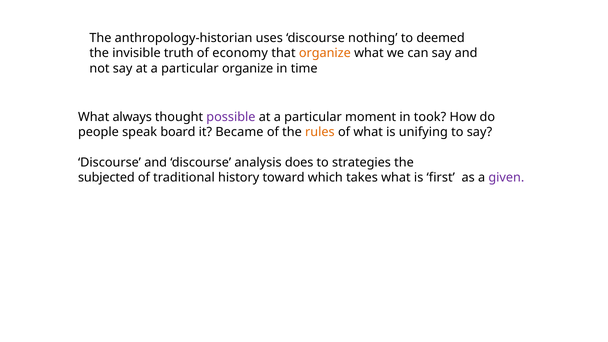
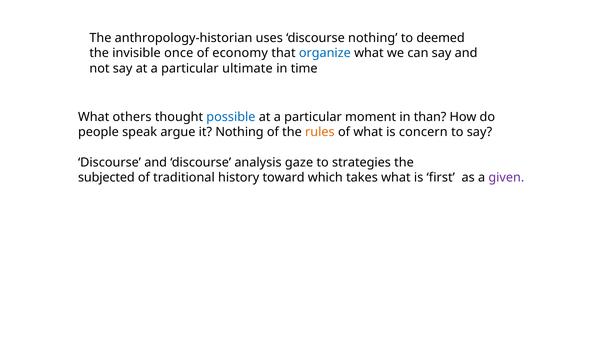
truth: truth -> once
organize at (325, 53) colour: orange -> blue
particular organize: organize -> ultimate
always: always -> others
possible colour: purple -> blue
took: took -> than
board: board -> argue
it Became: Became -> Nothing
unifying: unifying -> concern
does: does -> gaze
